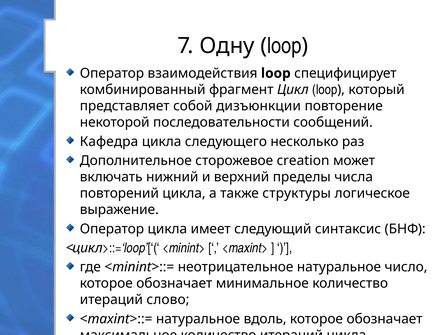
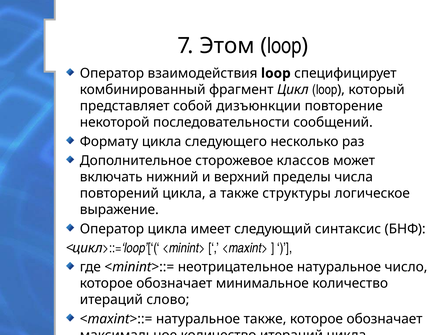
Одну: Одну -> Этом
Кафедра: Кафедра -> Формату
creation: creation -> классов
натуральное вдоль: вдоль -> также
